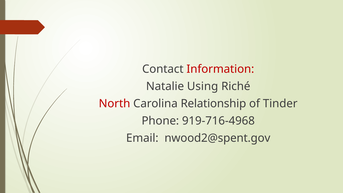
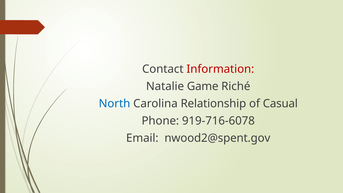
Using: Using -> Game
North colour: red -> blue
Tinder: Tinder -> Casual
919-716-4968: 919-716-4968 -> 919-716-6078
